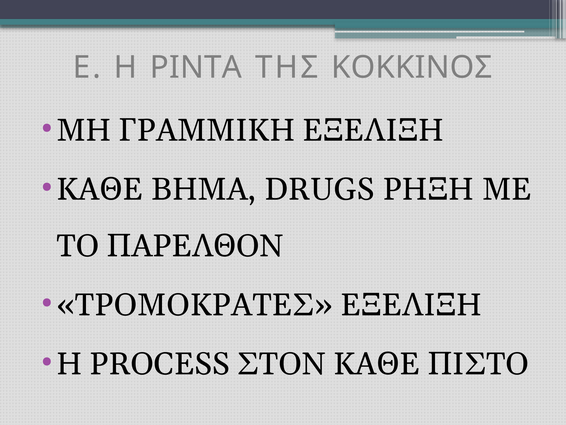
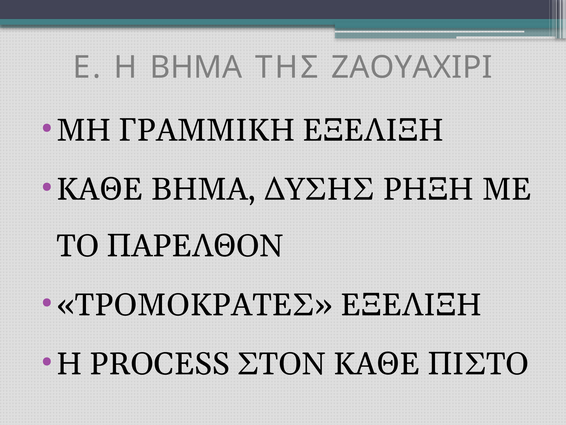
Η ΡΙΝΤΑ: ΡΙΝΤΑ -> ΒΗΜΑ
ΚΟΚΚΙΝΟΣ: ΚΟΚΚΙΝΟΣ -> ΖΑΟΥΑΧΙΡΙ
DRUGS: DRUGS -> ΔΥΣΗΣ
